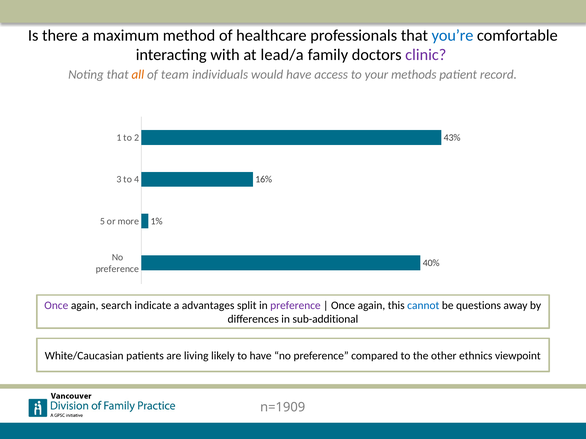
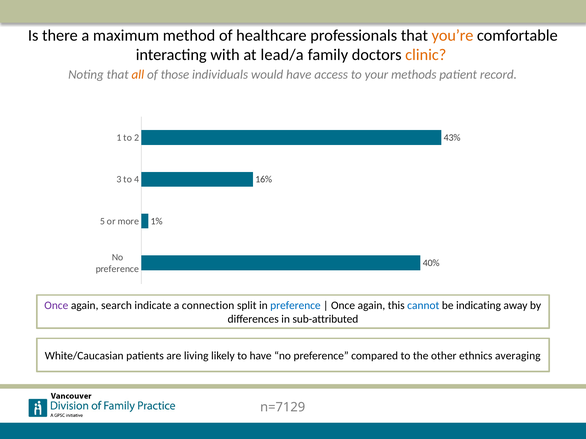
you’re colour: blue -> orange
clinic colour: purple -> orange
team: team -> those
advantages: advantages -> connection
preference at (295, 306) colour: purple -> blue
questions: questions -> indicating
sub-additional: sub-additional -> sub-attributed
viewpoint: viewpoint -> averaging
n=1909: n=1909 -> n=7129
